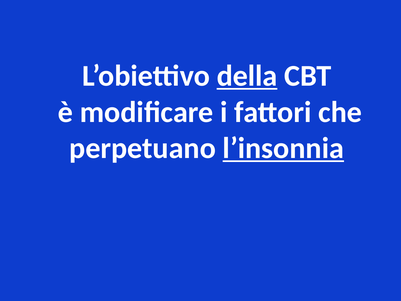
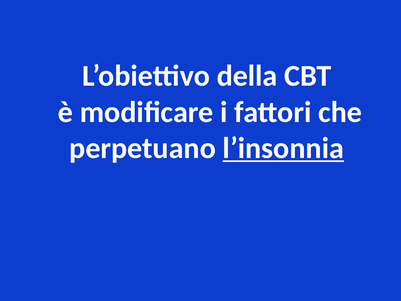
della underline: present -> none
